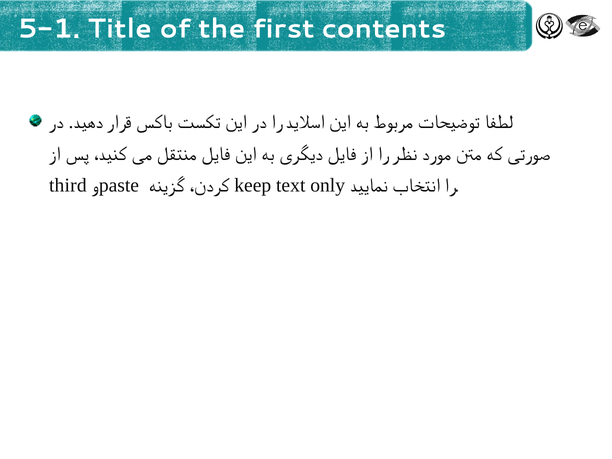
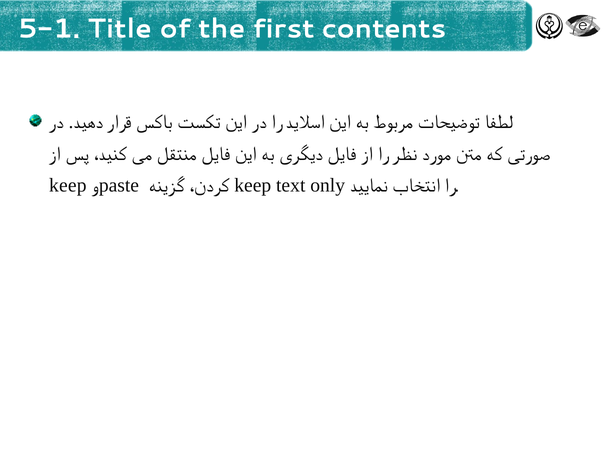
third at (68, 185): third -> keep
